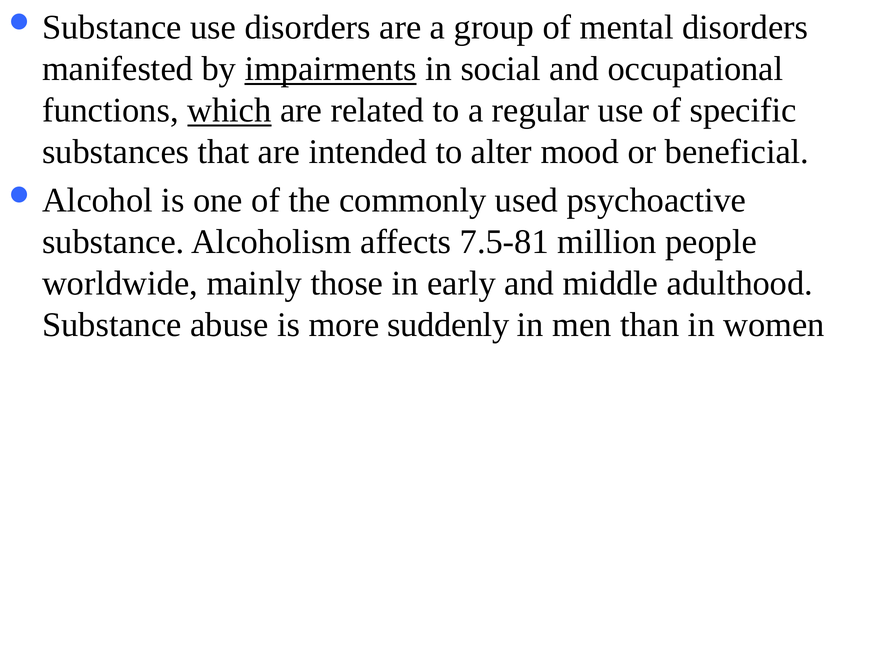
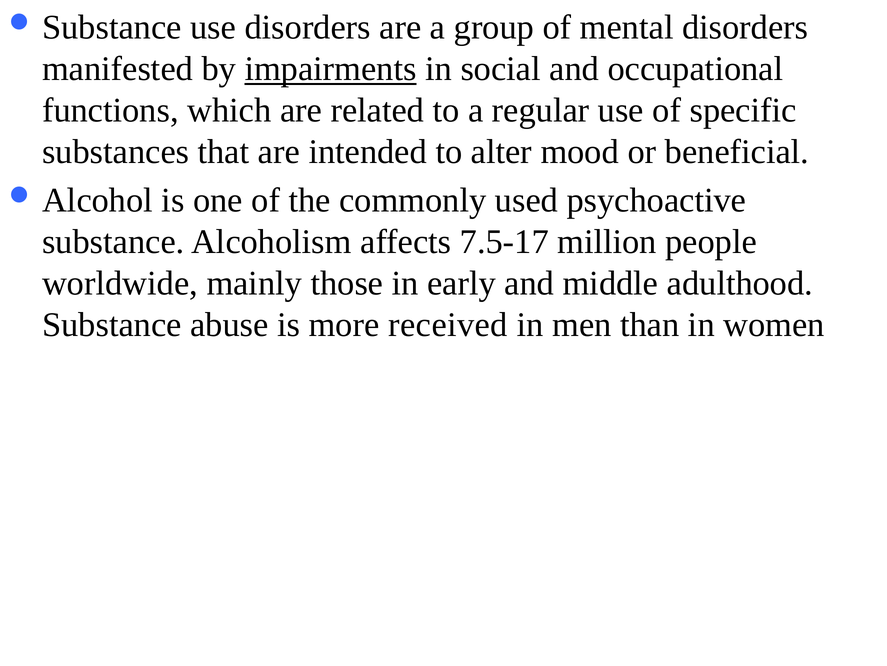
which underline: present -> none
7.5-81: 7.5-81 -> 7.5-17
suddenly: suddenly -> received
